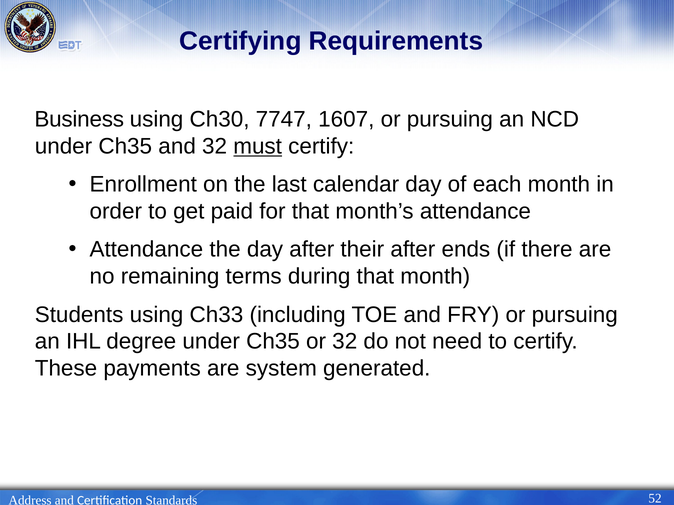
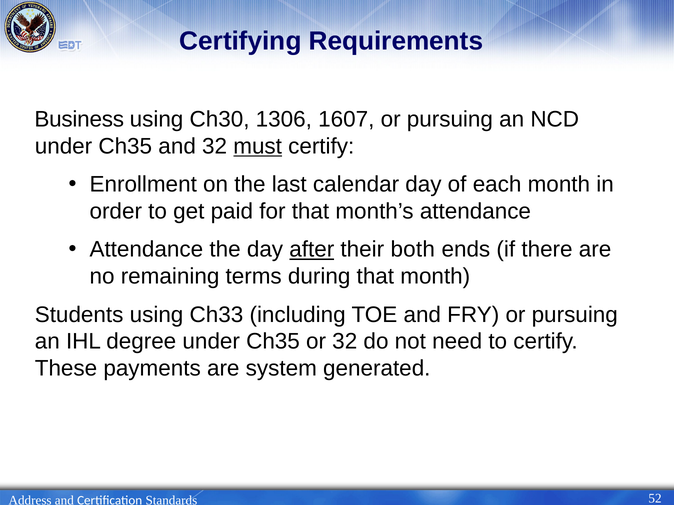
7747: 7747 -> 1306
after at (312, 250) underline: none -> present
their after: after -> both
